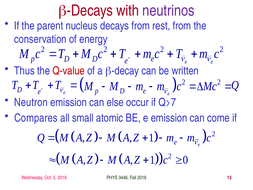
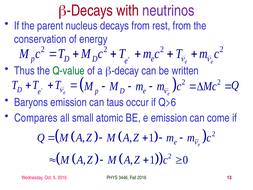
Q-value colour: red -> green
Neutron: Neutron -> Baryons
else: else -> taus
Q>7: Q>7 -> Q>6
